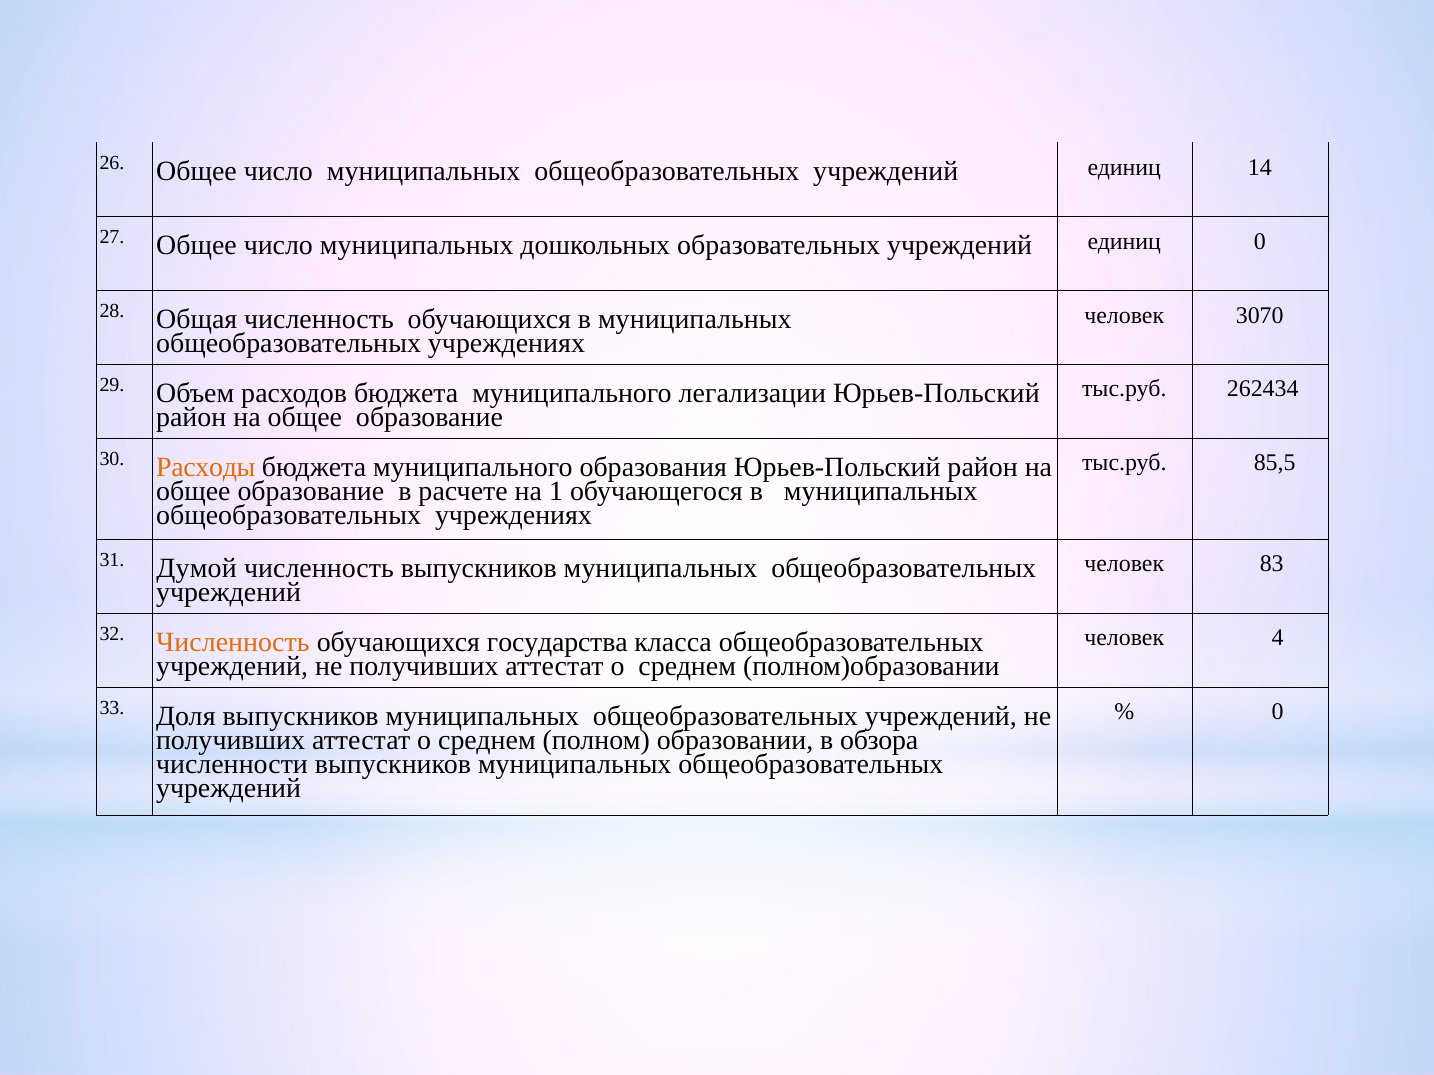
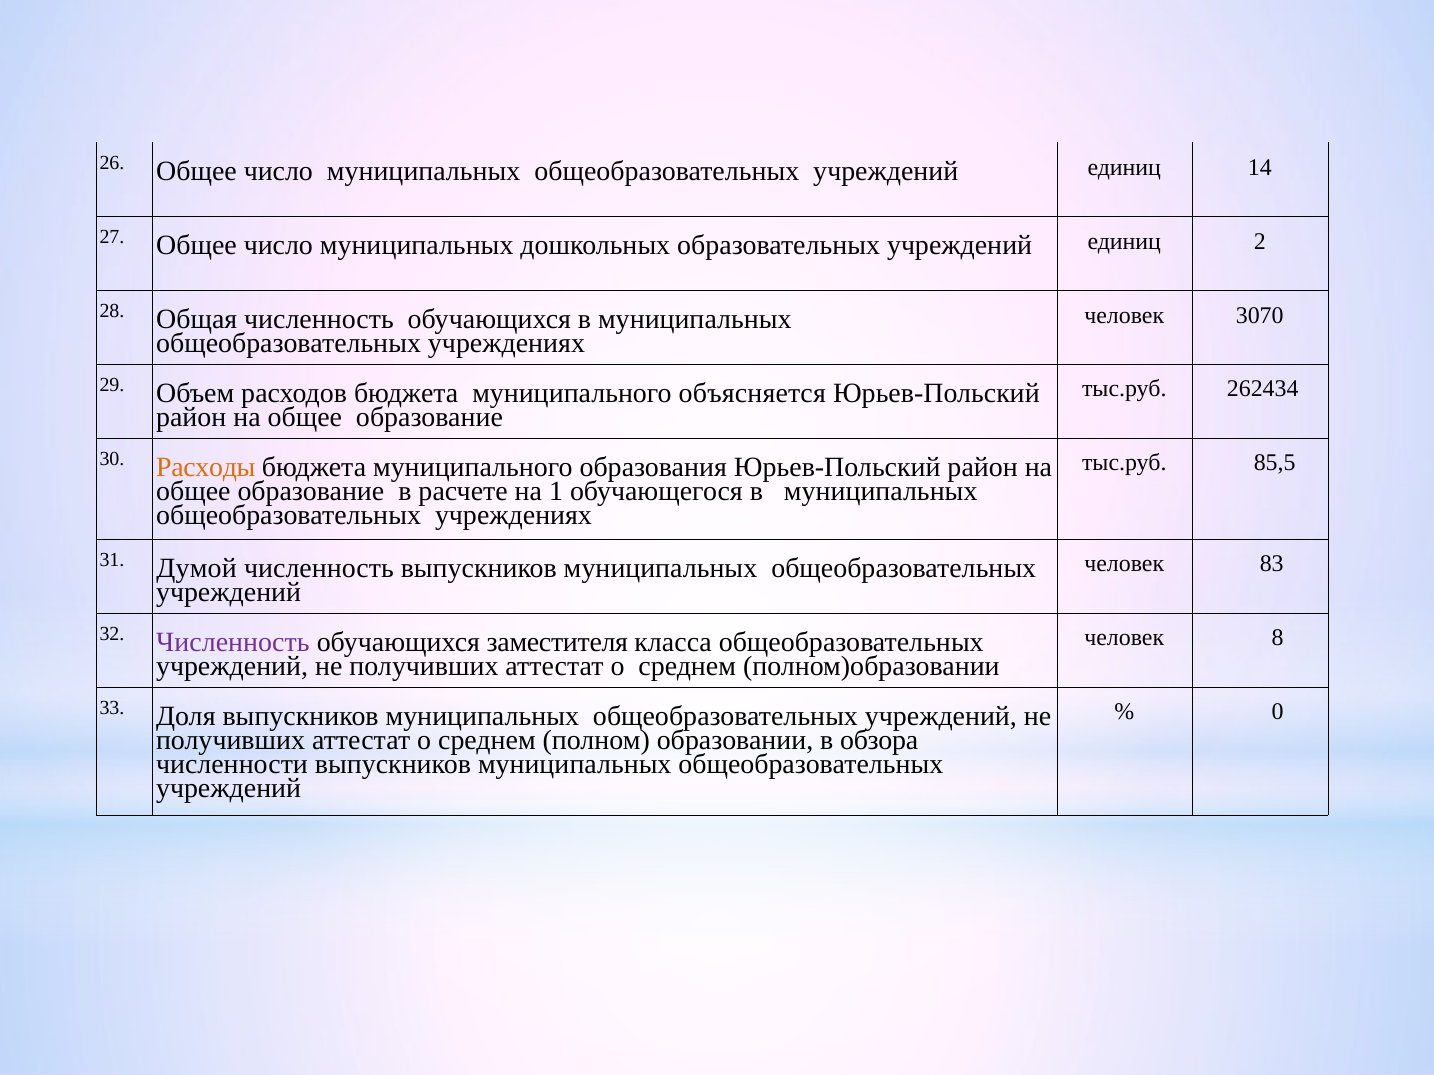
единиц 0: 0 -> 2
легализации: легализации -> объясняется
Численность at (233, 642) colour: orange -> purple
государства: государства -> заместителя
4: 4 -> 8
